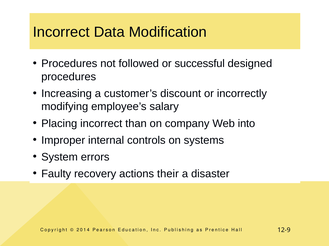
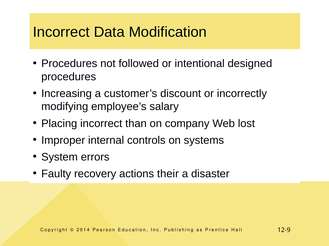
successful: successful -> intentional
into: into -> lost
